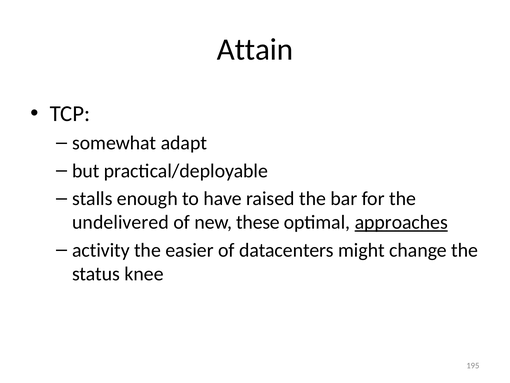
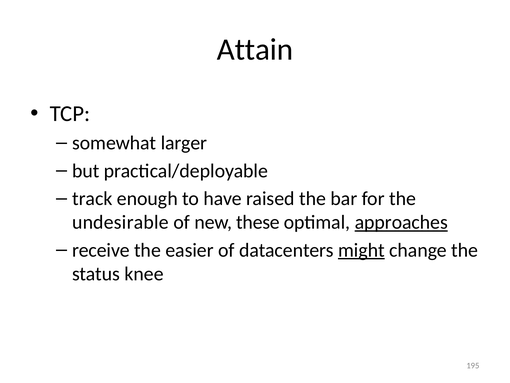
adapt: adapt -> larger
stalls: stalls -> track
undelivered: undelivered -> undesirable
activity: activity -> receive
might underline: none -> present
